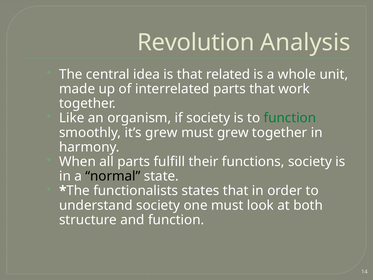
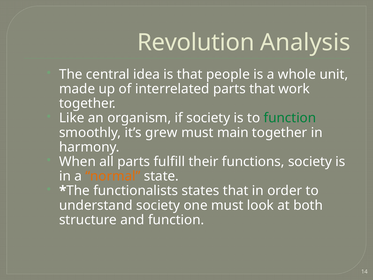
related: related -> people
must grew: grew -> main
normal colour: black -> orange
